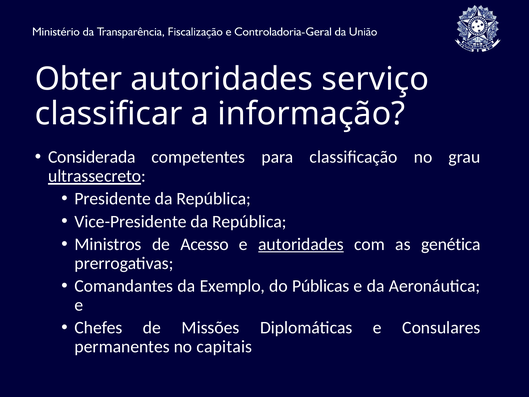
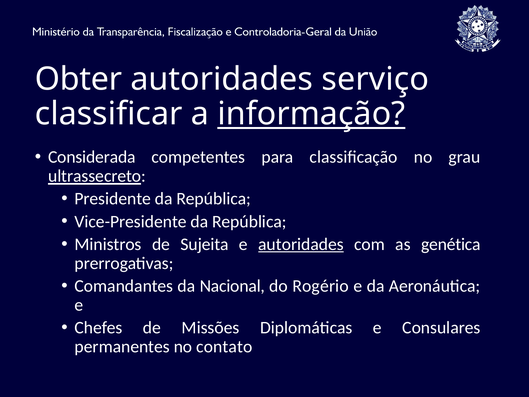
informação underline: none -> present
Acesso: Acesso -> Sujeita
Exemplo: Exemplo -> Nacional
Públicas: Públicas -> Rogério
capitais: capitais -> contato
